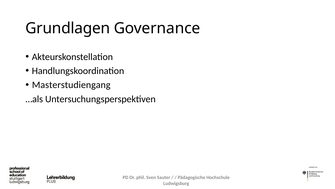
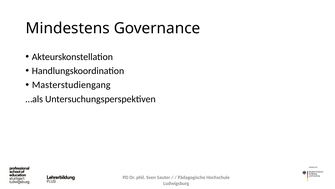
Grundlagen: Grundlagen -> Mindestens
